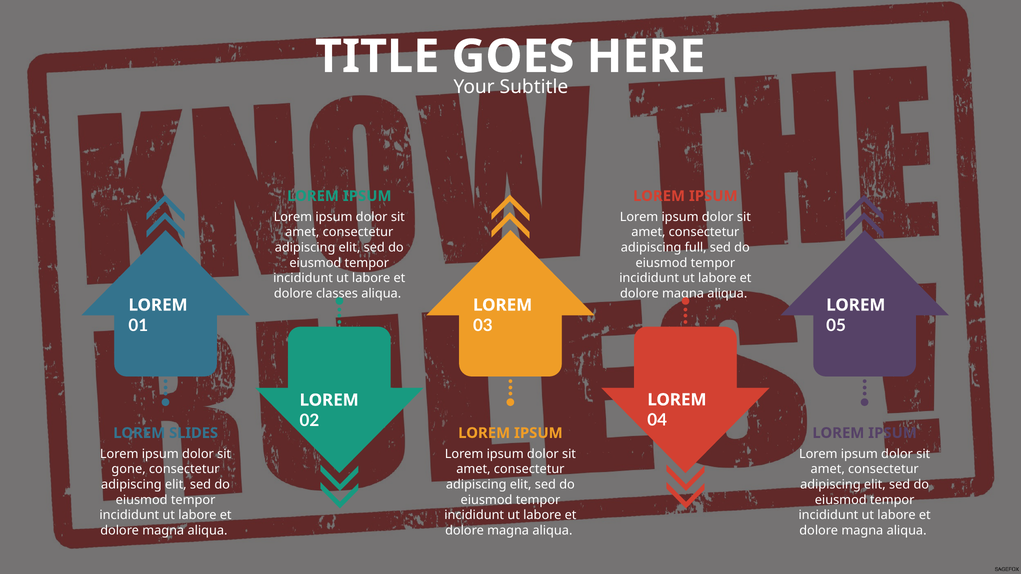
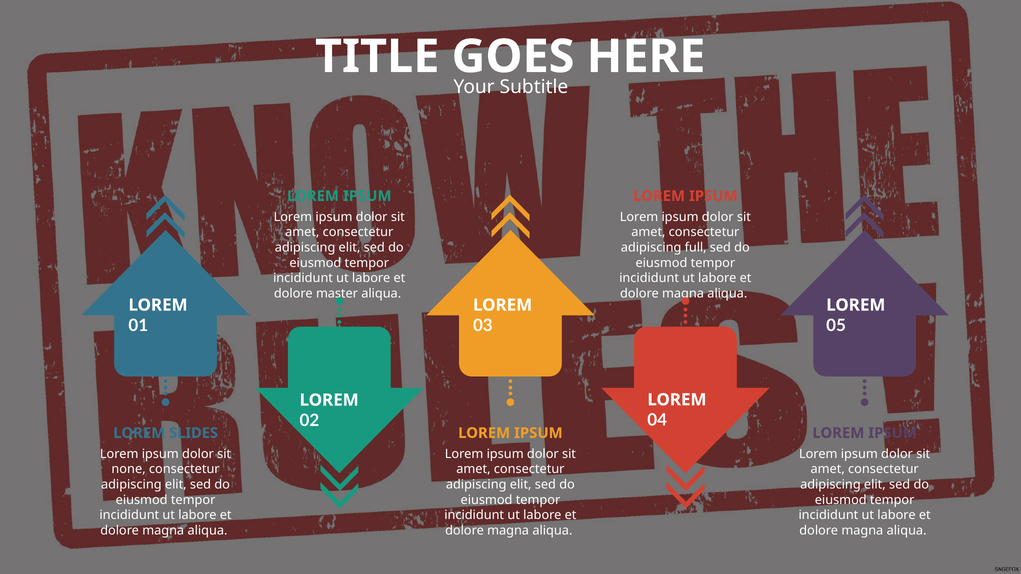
classes: classes -> master
gone: gone -> none
